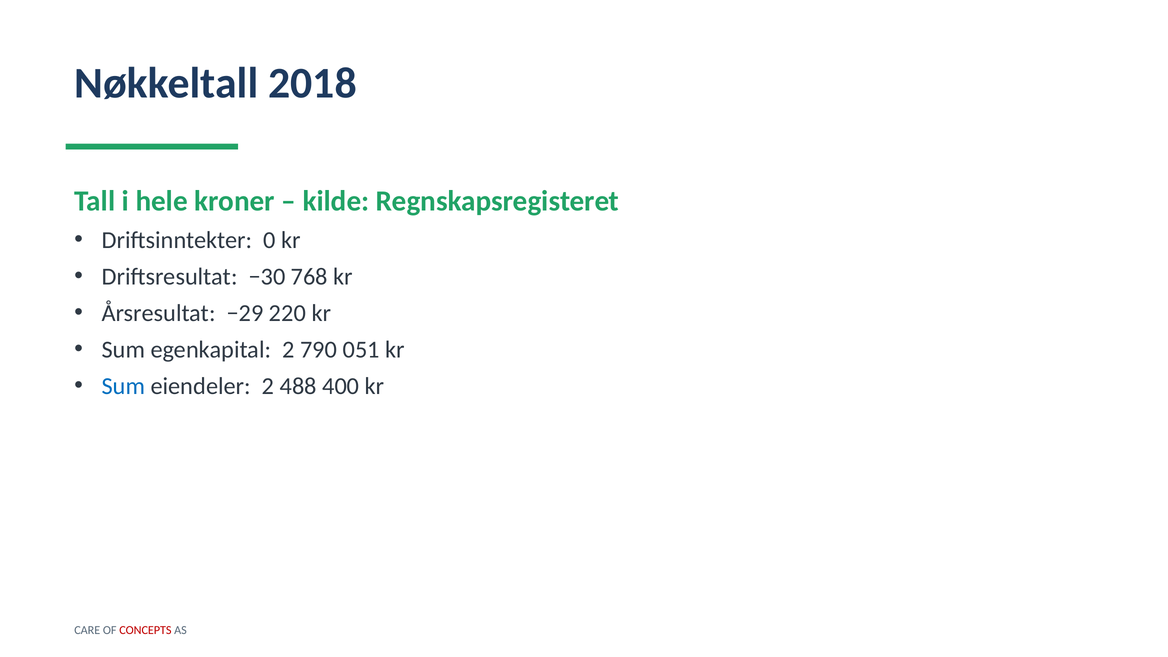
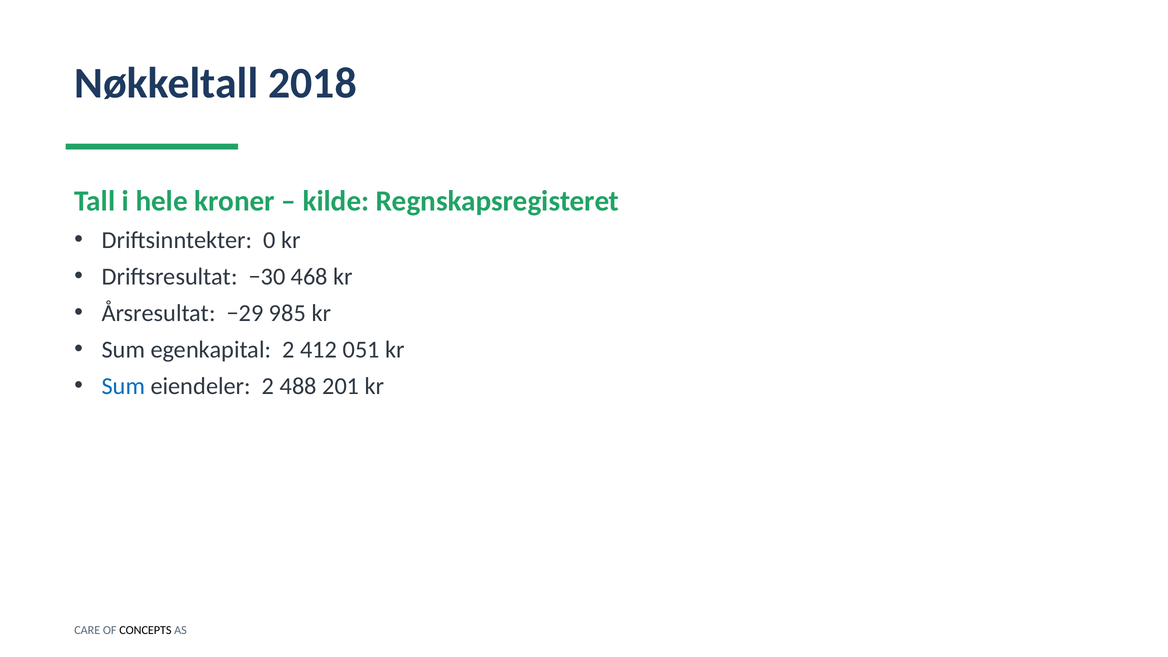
768: 768 -> 468
220: 220 -> 985
790: 790 -> 412
400: 400 -> 201
CONCEPTS colour: red -> black
